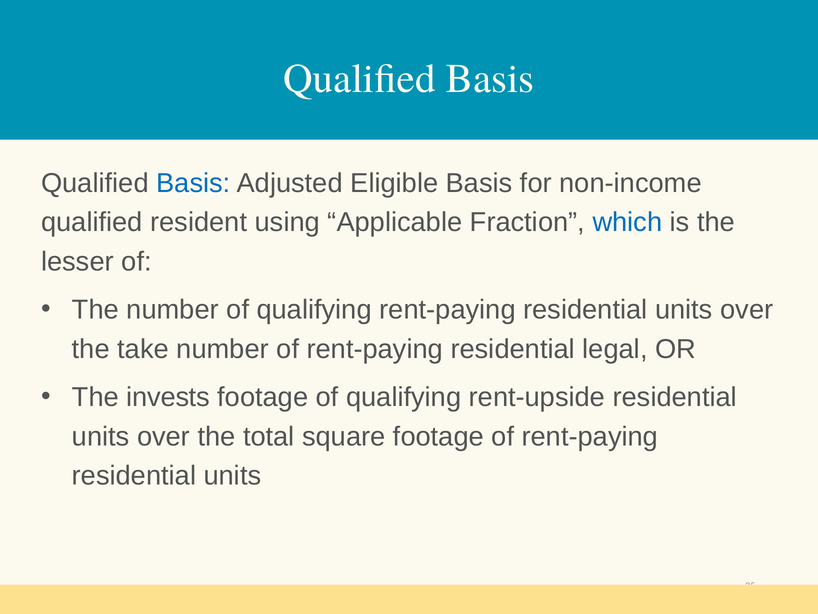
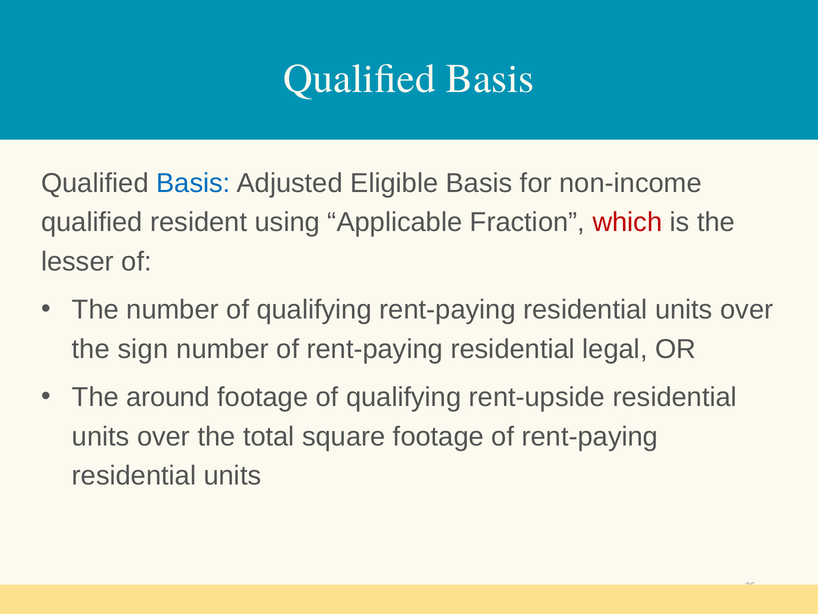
which colour: blue -> red
take: take -> sign
invests: invests -> around
